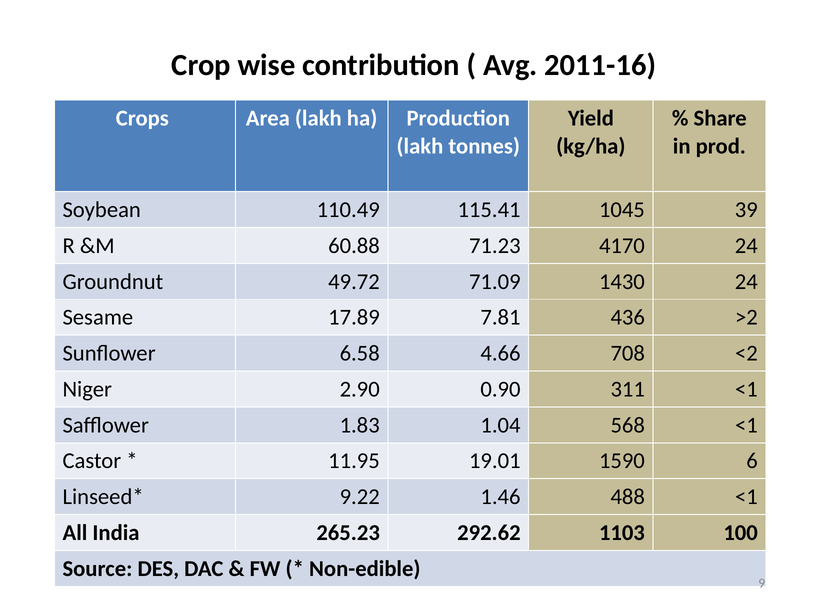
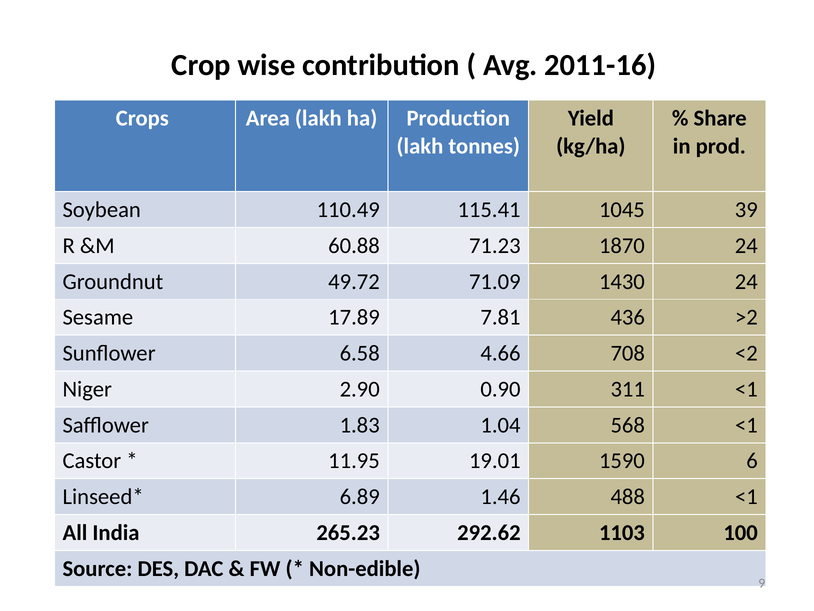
4170: 4170 -> 1870
9.22: 9.22 -> 6.89
